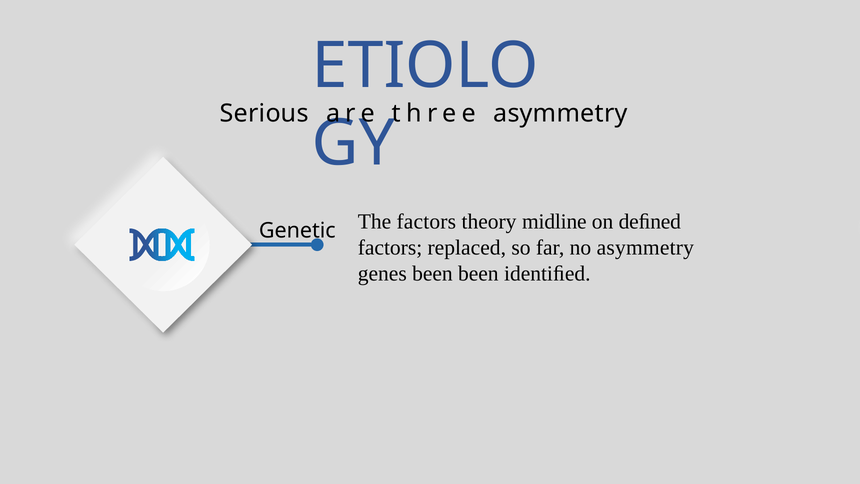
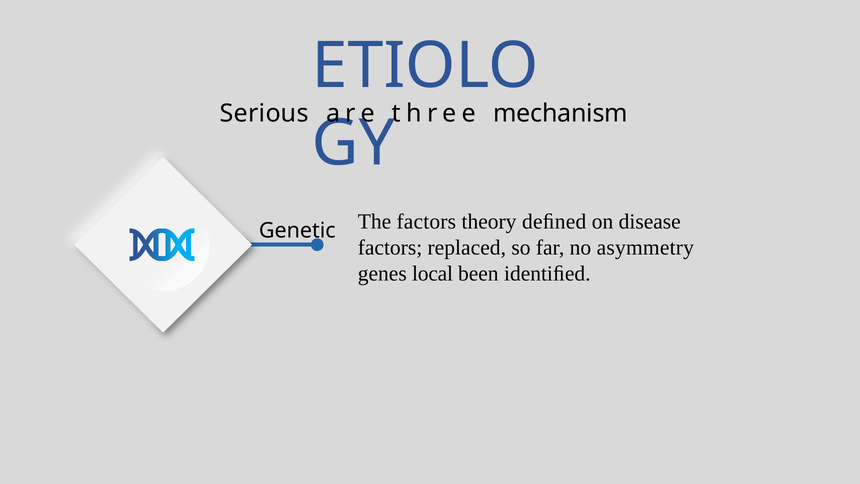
three asymmetry: asymmetry -> mechanism
midline: midline -> deﬁned
deﬁned: deﬁned -> disease
genes been: been -> local
